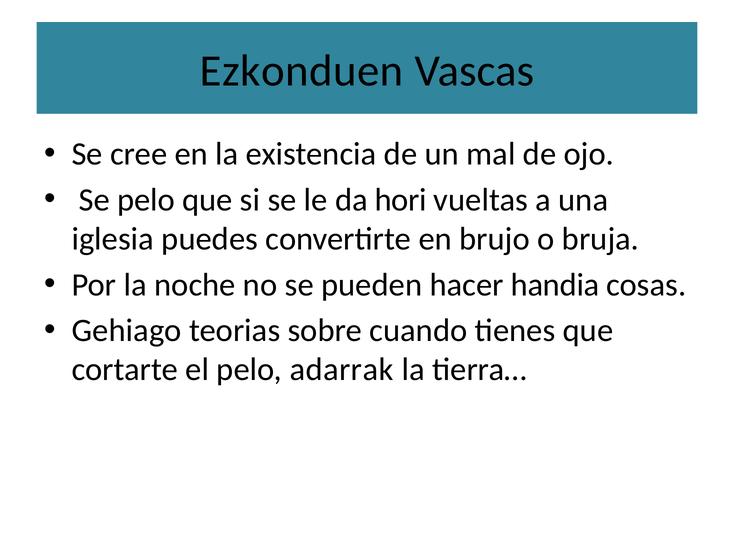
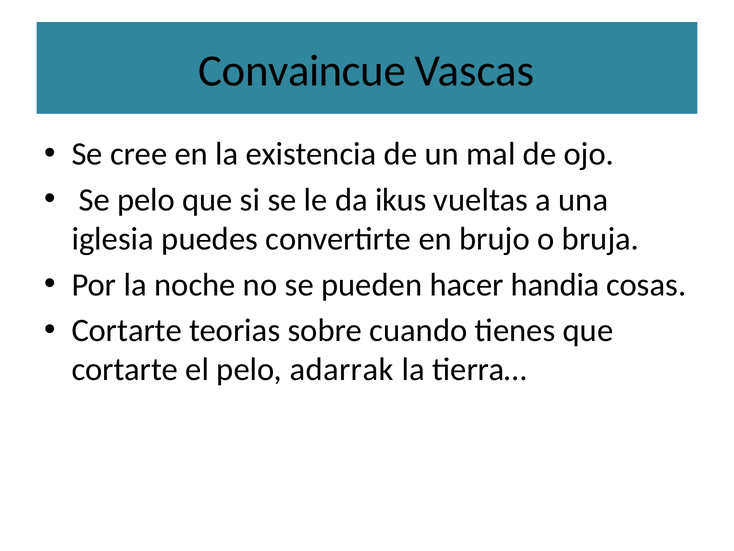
Ezkonduen: Ezkonduen -> Convaincue
hori: hori -> ikus
Gehiago at (127, 330): Gehiago -> Cortarte
